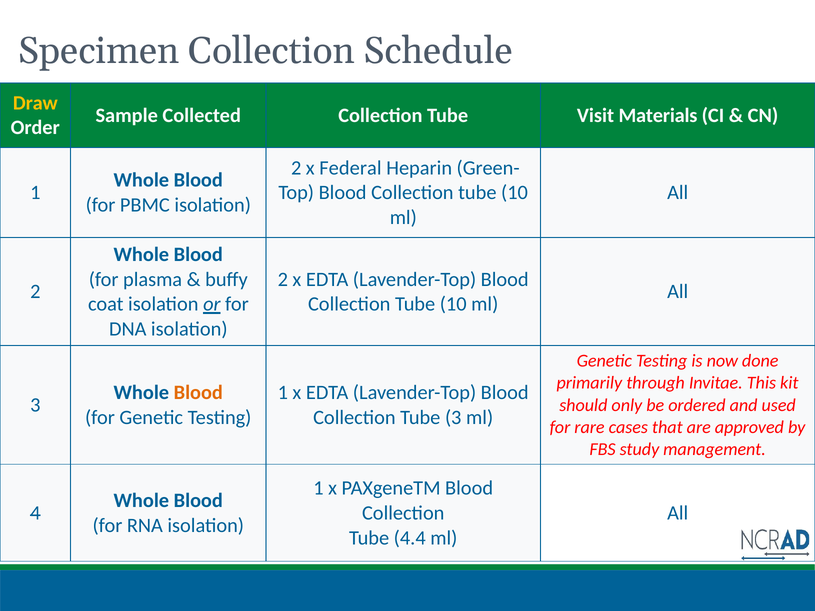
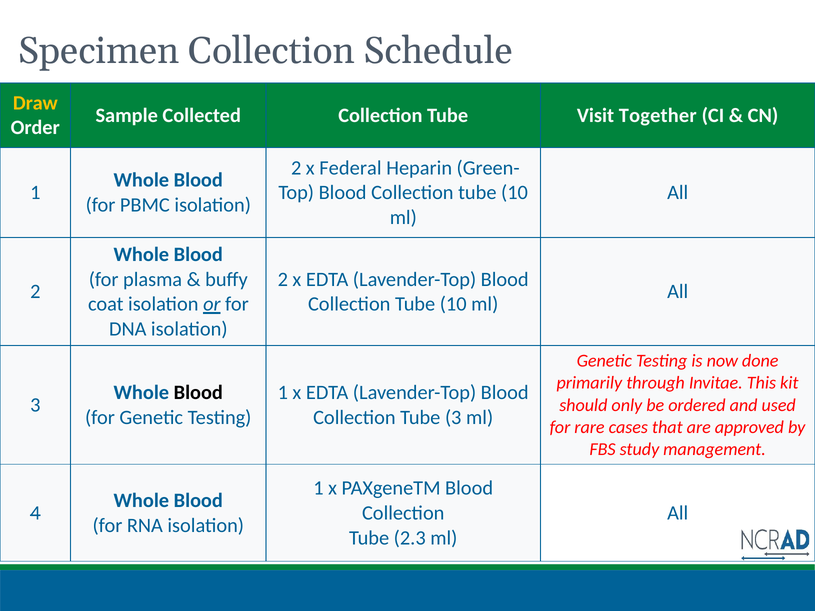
Materials: Materials -> Together
Blood at (198, 393) colour: orange -> black
4.4: 4.4 -> 2.3
